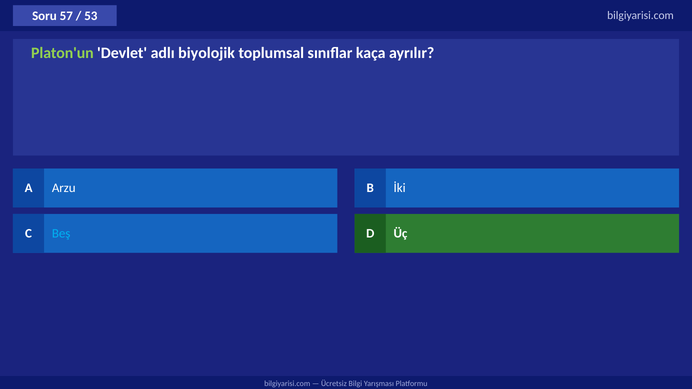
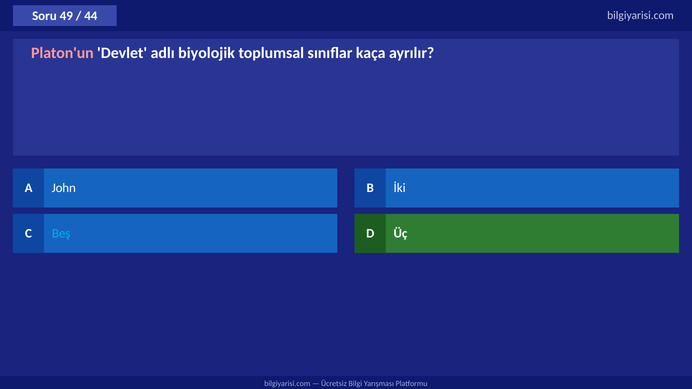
57: 57 -> 49
53: 53 -> 44
Platon'un colour: light green -> pink
Arzu: Arzu -> John
